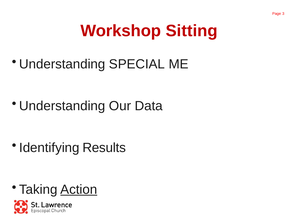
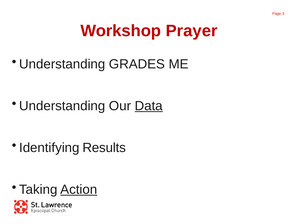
Sitting: Sitting -> Prayer
SPECIAL: SPECIAL -> GRADES
Data underline: none -> present
